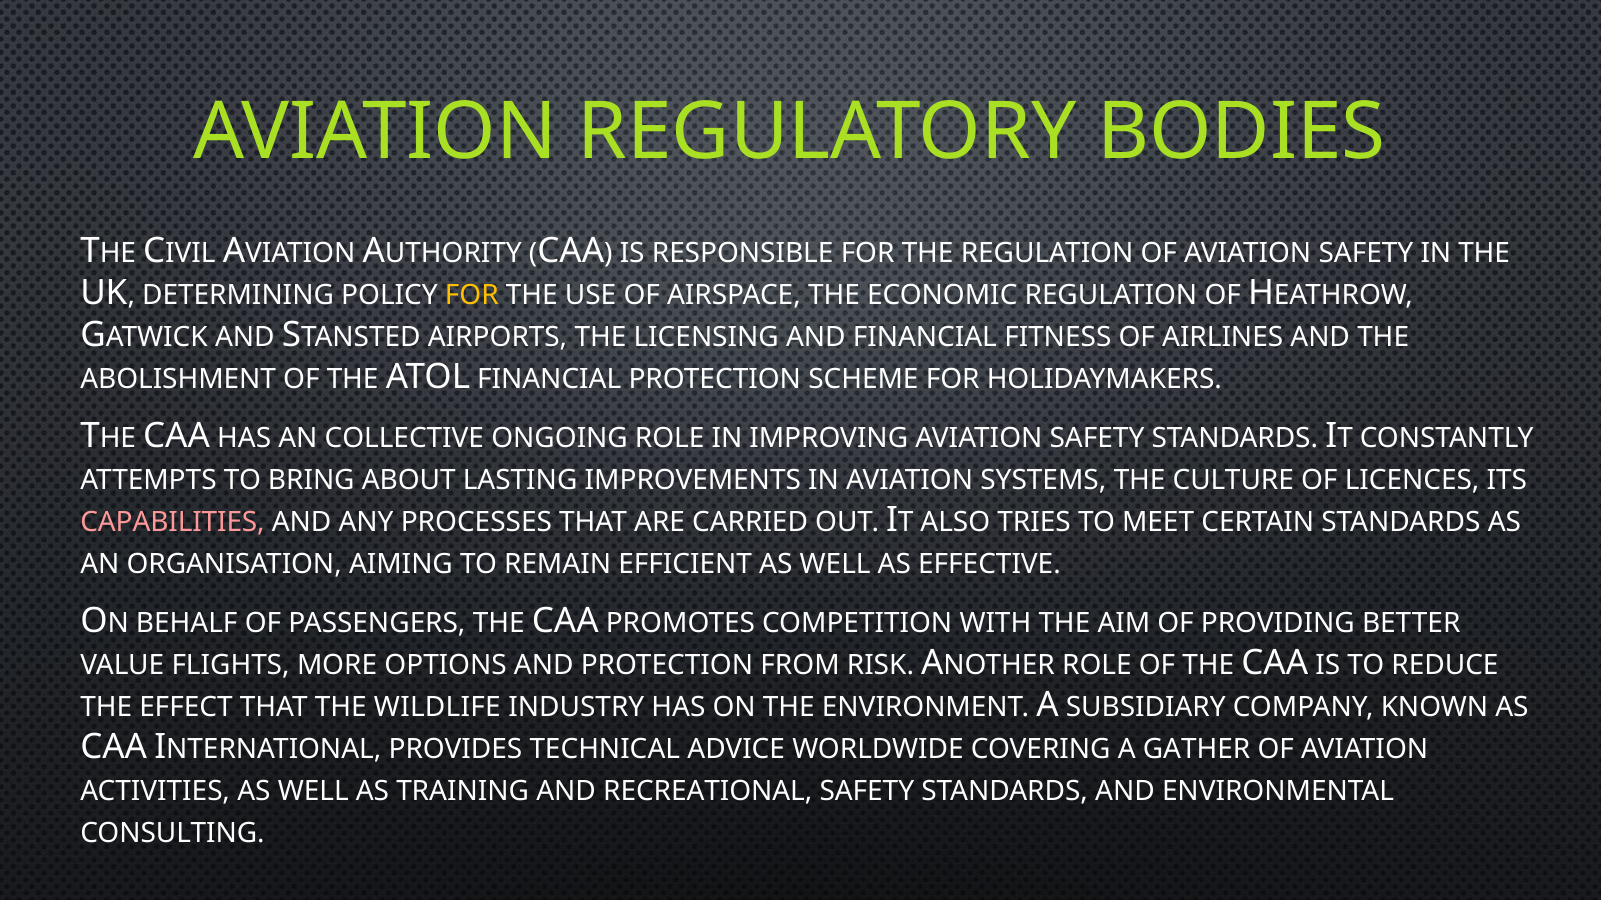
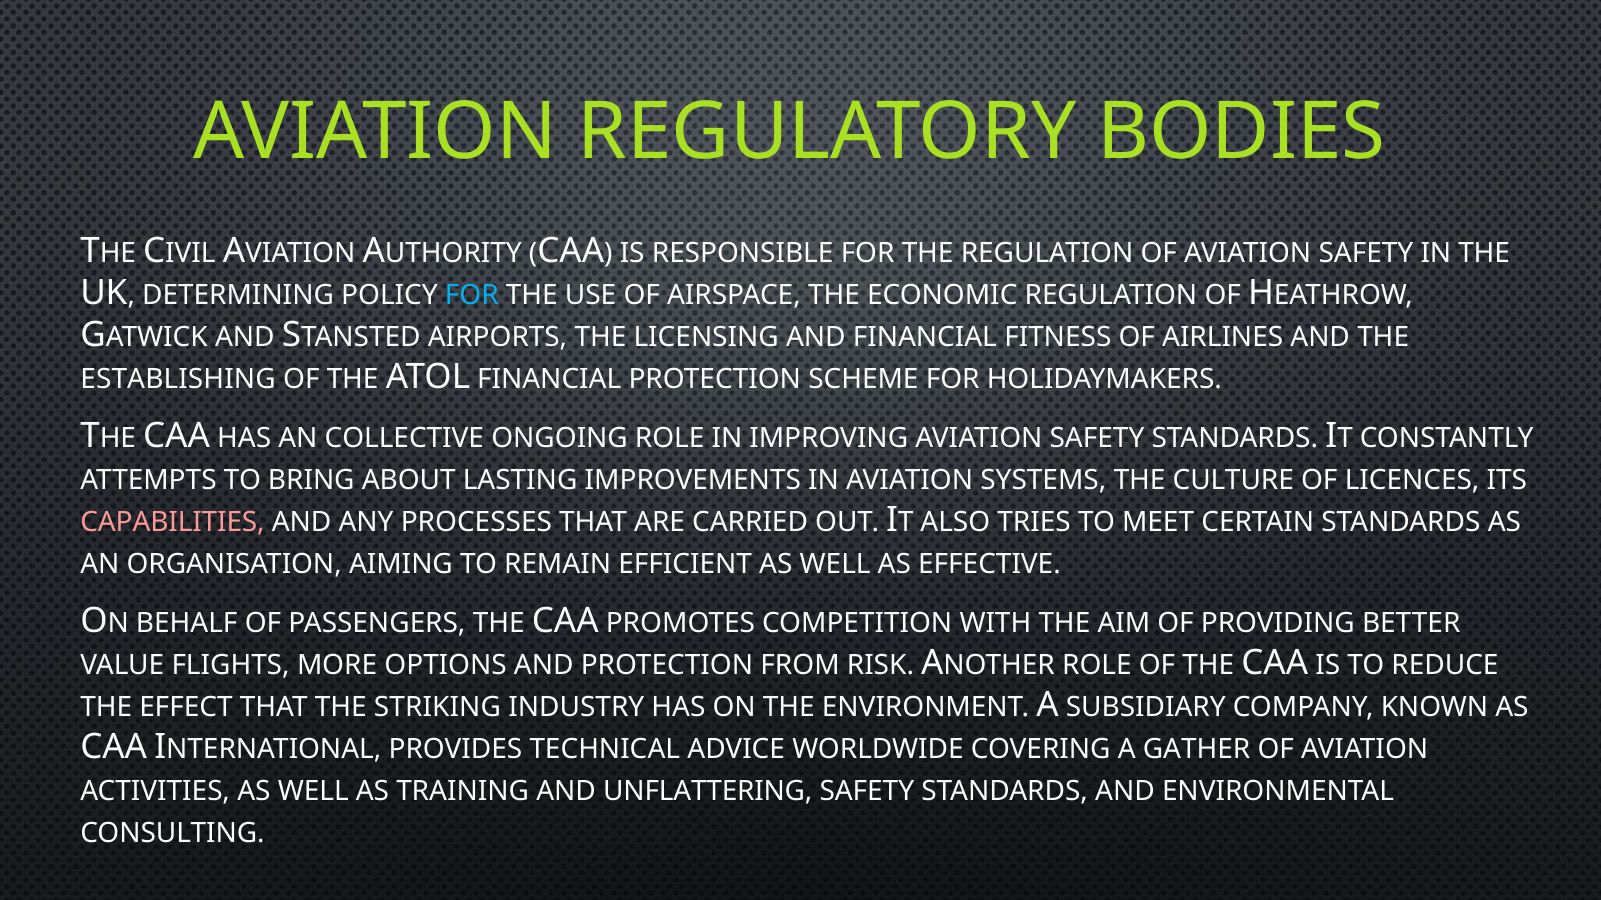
FOR at (472, 295) colour: yellow -> light blue
ABOLISHMENT: ABOLISHMENT -> ESTABLISHING
WILDLIFE: WILDLIFE -> STRIKING
RECREATIONAL: RECREATIONAL -> UNFLATTERING
